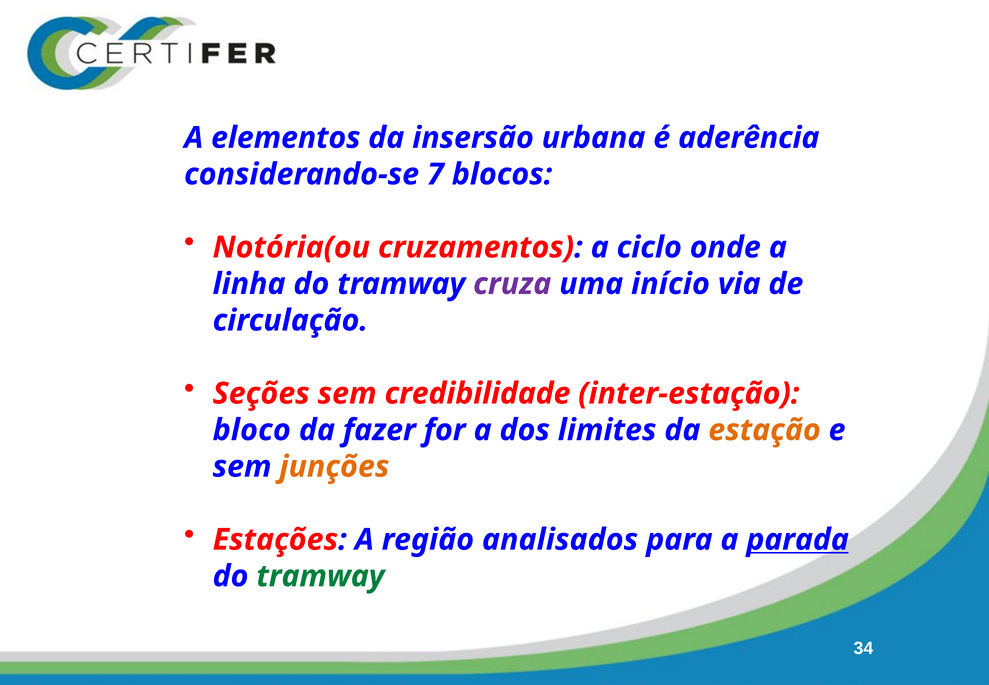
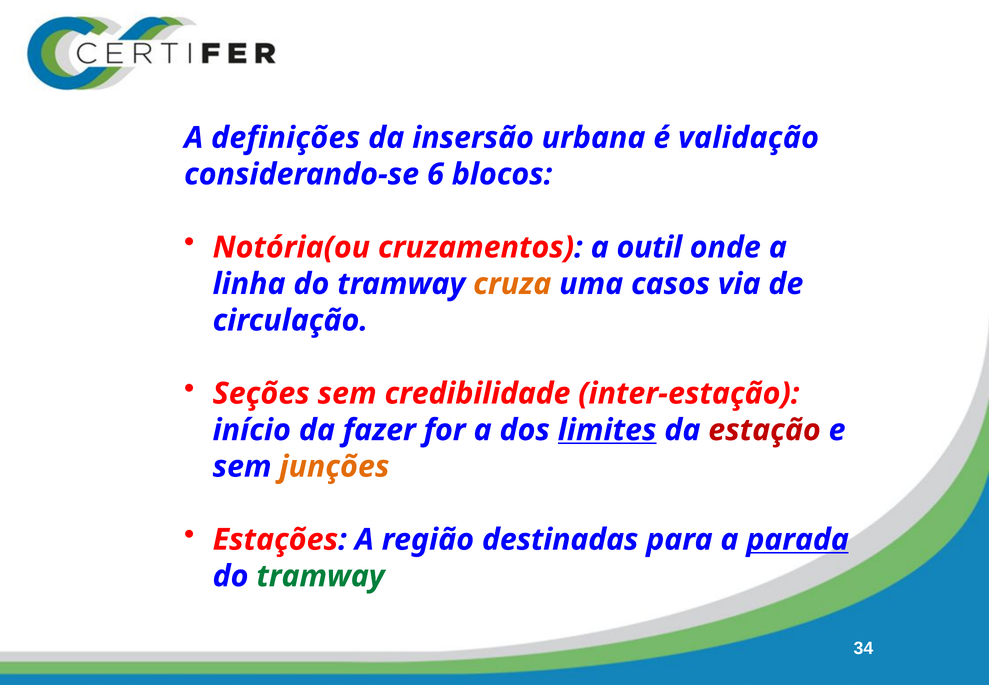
elementos: elementos -> definições
aderência: aderência -> validação
considerando-se 7: 7 -> 6
ciclo: ciclo -> outil
cruza colour: purple -> orange
início: início -> casos
bloco: bloco -> início
limites underline: none -> present
estação colour: orange -> red
analisados: analisados -> destinadas
